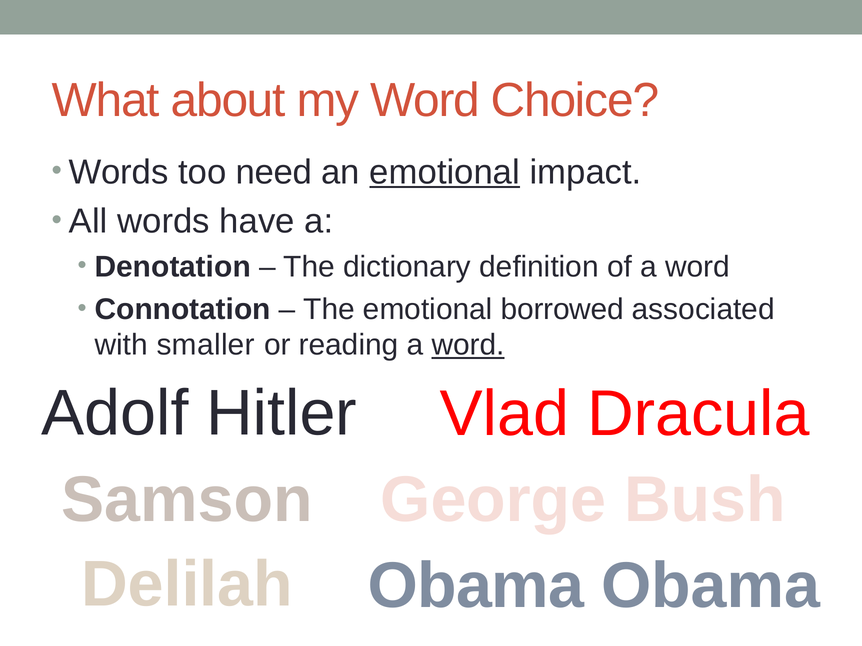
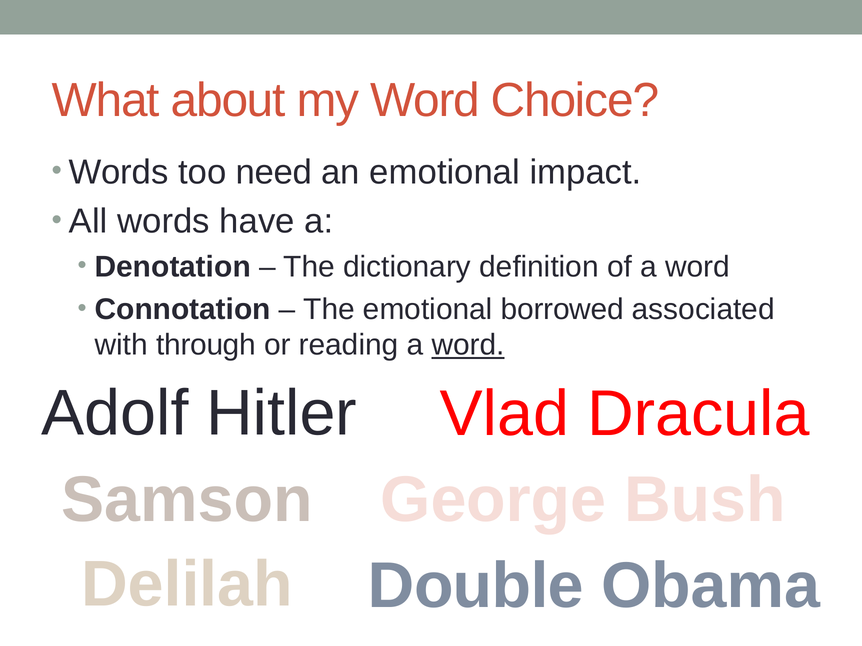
emotional at (445, 172) underline: present -> none
smaller: smaller -> through
Delilah Obama: Obama -> Double
